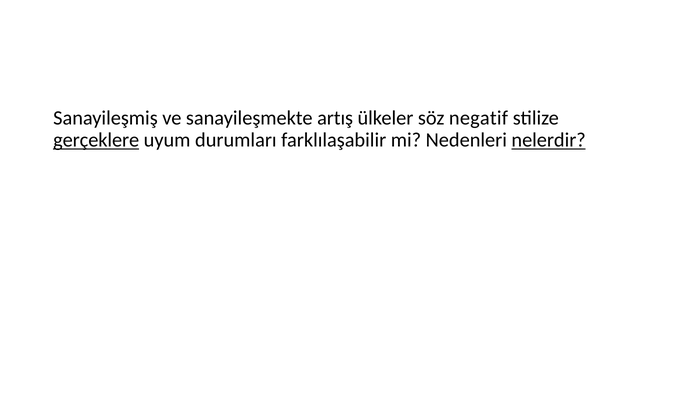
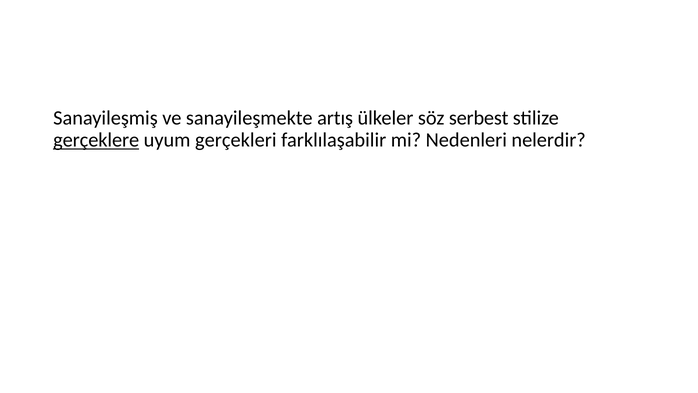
negatif: negatif -> serbest
durumları: durumları -> gerçekleri
nelerdir underline: present -> none
